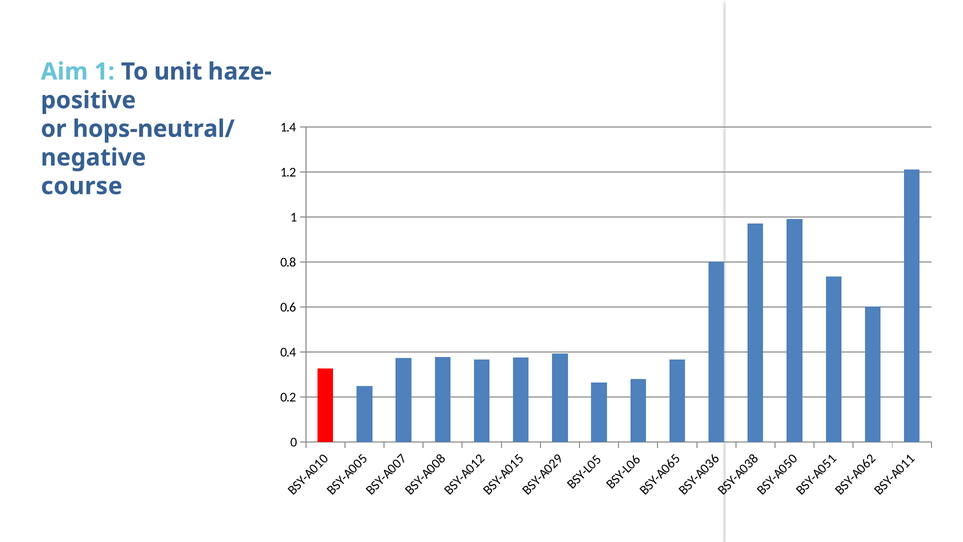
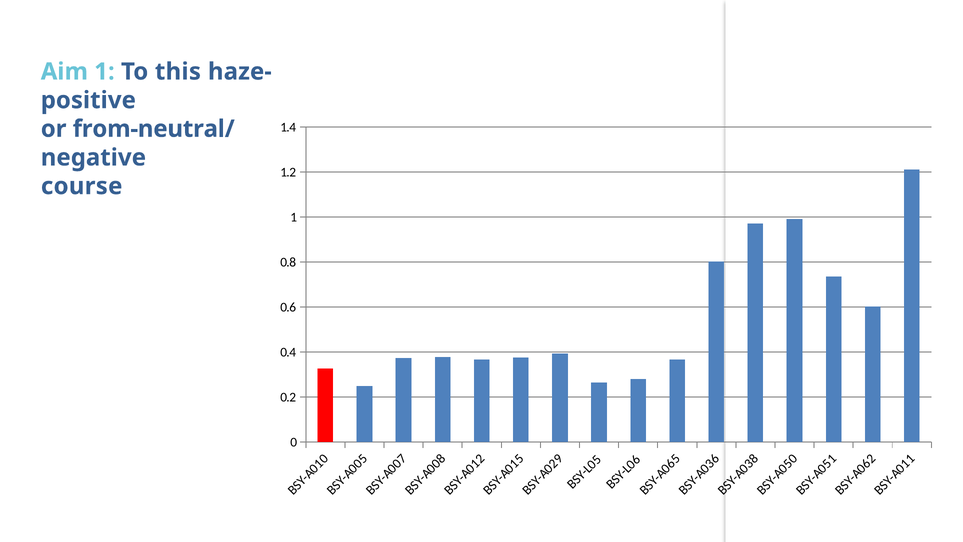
unit: unit -> this
hops-neutral/: hops-neutral/ -> from-neutral/
